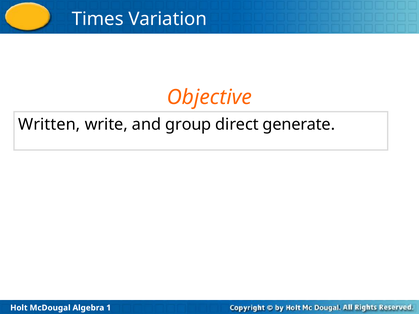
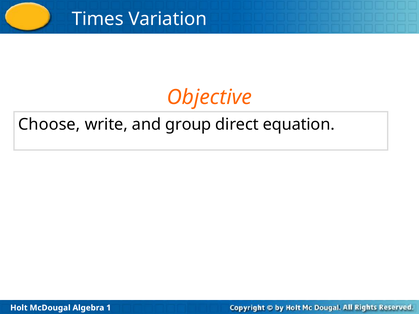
Written: Written -> Choose
generate: generate -> equation
